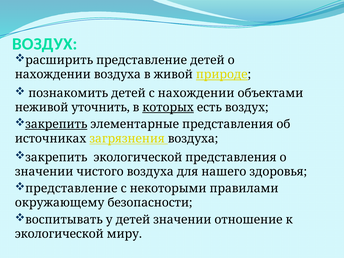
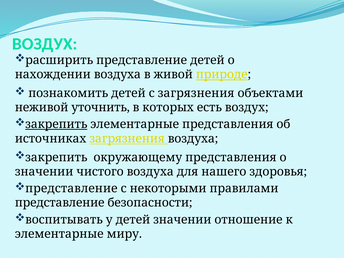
с нахождении: нахождении -> загрязнения
которых underline: present -> none
закрепить экологической: экологической -> окружающему
окружающему at (60, 203): окружающему -> представление
экологической at (59, 234): экологической -> элементарные
